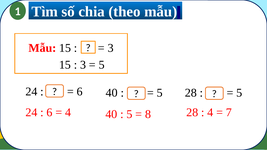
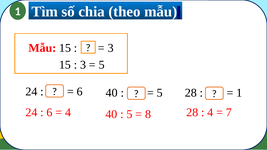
5 at (239, 93): 5 -> 1
